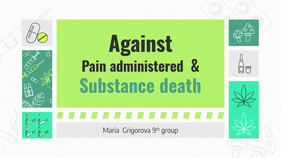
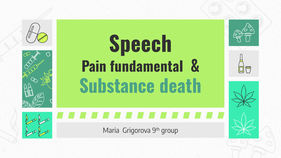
Against: Against -> Speech
administered: administered -> fundamental
